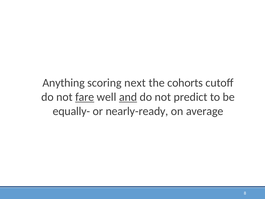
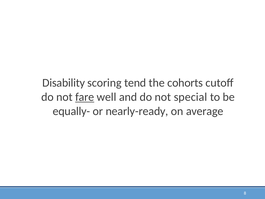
Anything: Anything -> Disability
next: next -> tend
and underline: present -> none
predict: predict -> special
